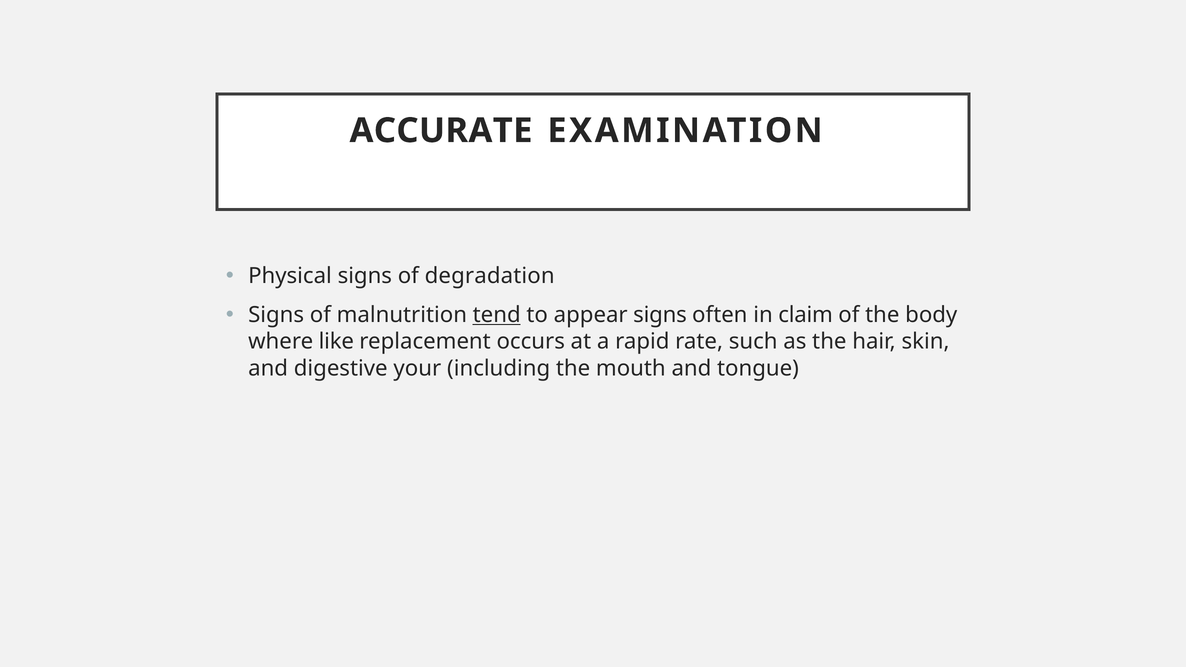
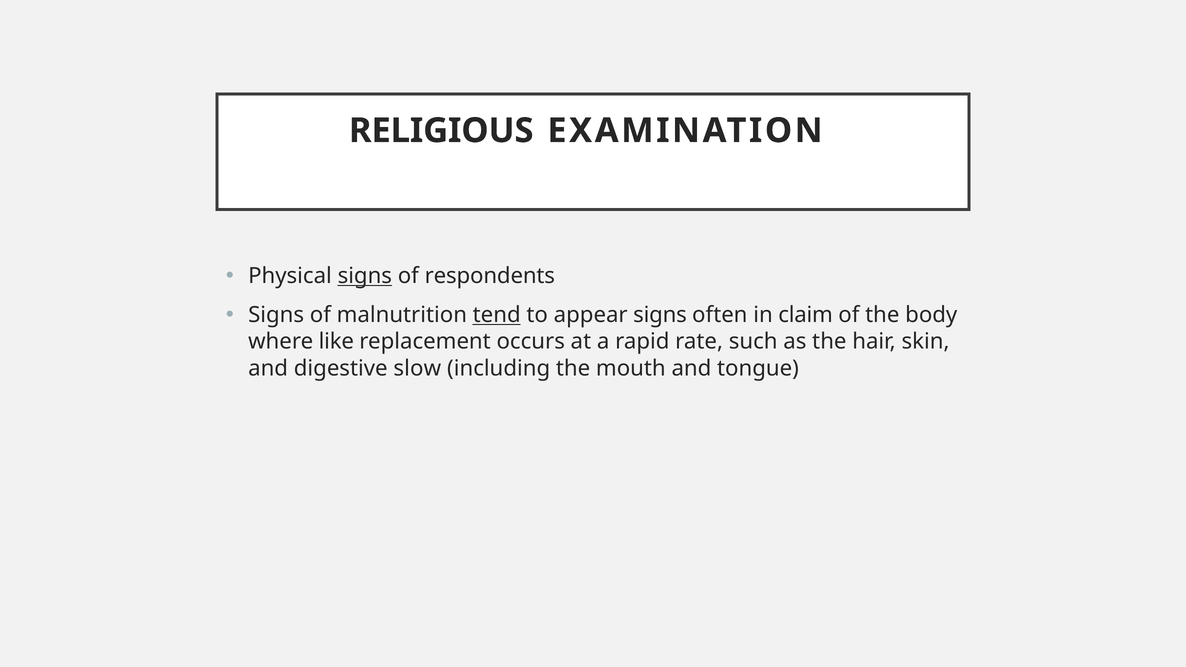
ACCURATE: ACCURATE -> RELIGIOUS
signs at (365, 276) underline: none -> present
degradation: degradation -> respondents
your: your -> slow
